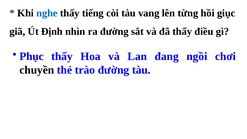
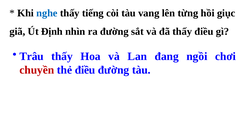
Phục: Phục -> Trâu
chuyền colour: black -> red
thẻ trào: trào -> điều
